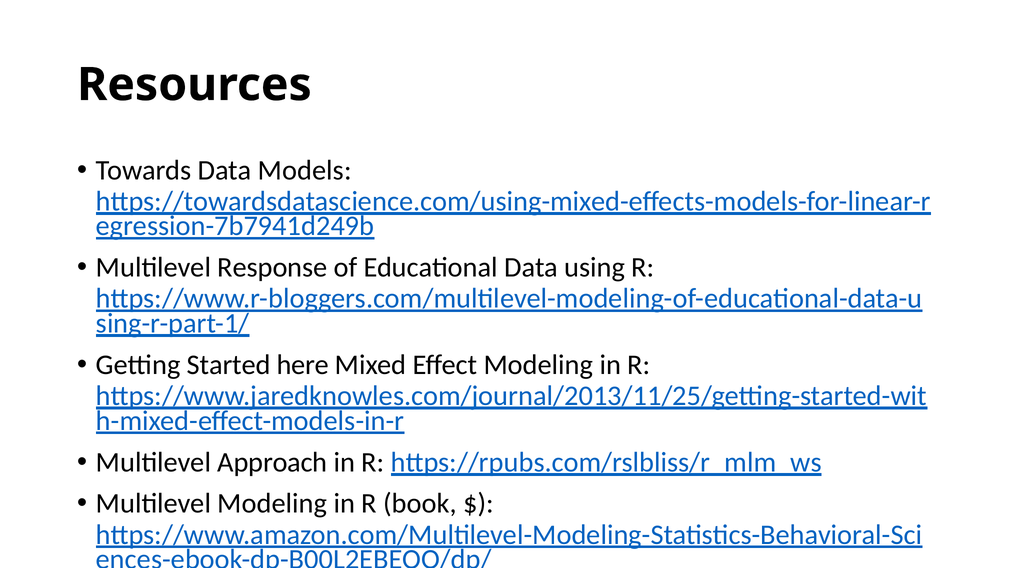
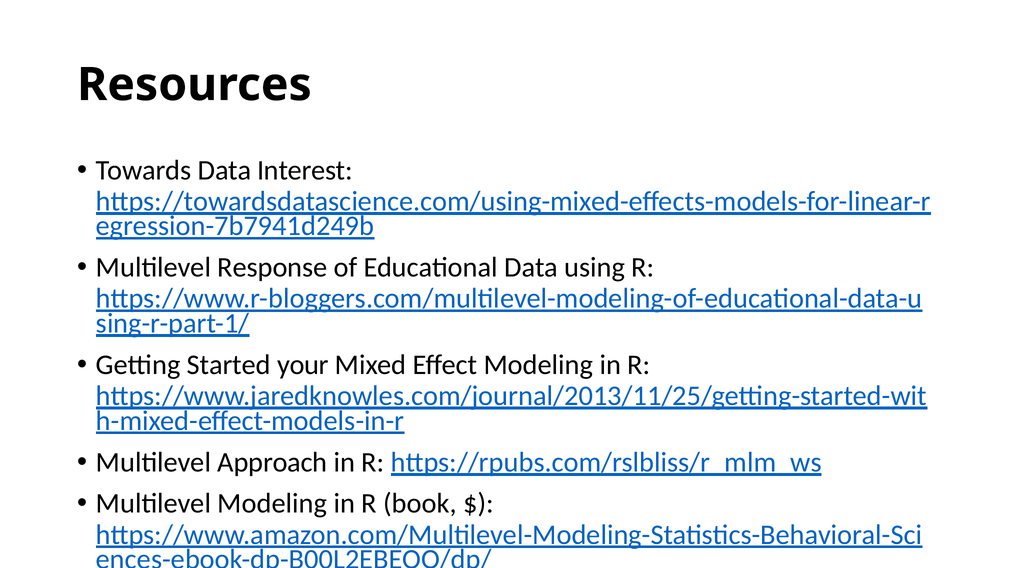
Models: Models -> Interest
here: here -> your
